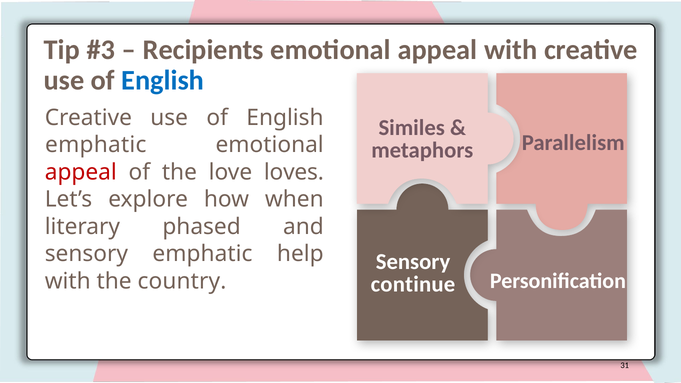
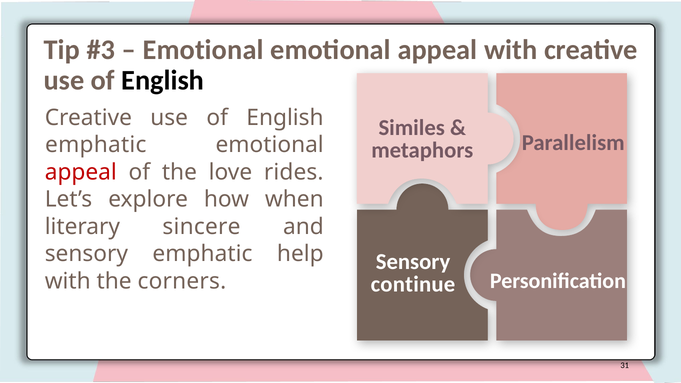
Recipients at (203, 50): Recipients -> Emotional
English at (163, 81) colour: blue -> black
loves: loves -> rides
phased: phased -> sincere
country: country -> corners
